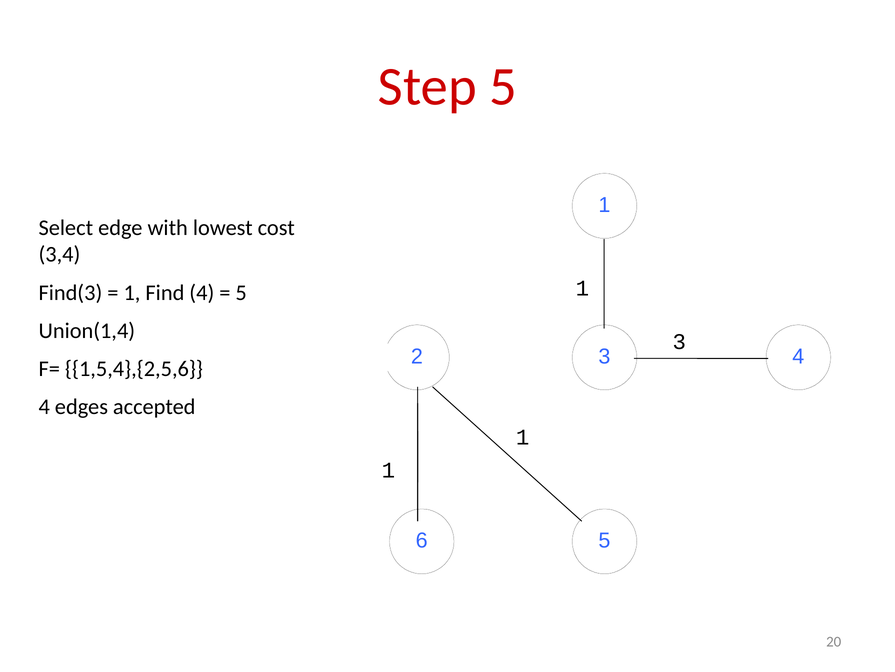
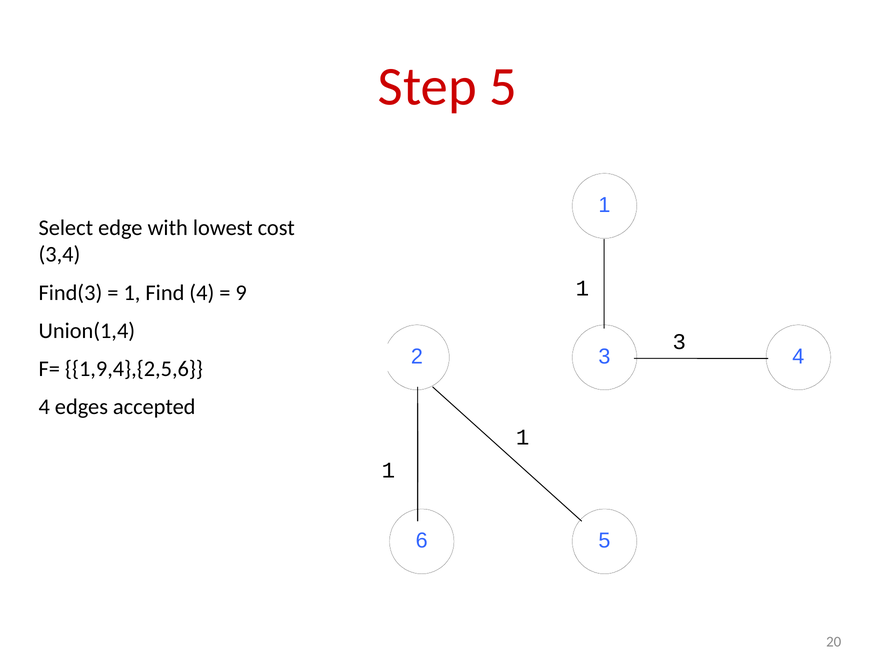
5 at (241, 292): 5 -> 9
1,5,4},{2,5,6: 1,5,4},{2,5,6 -> 1,9,4},{2,5,6
